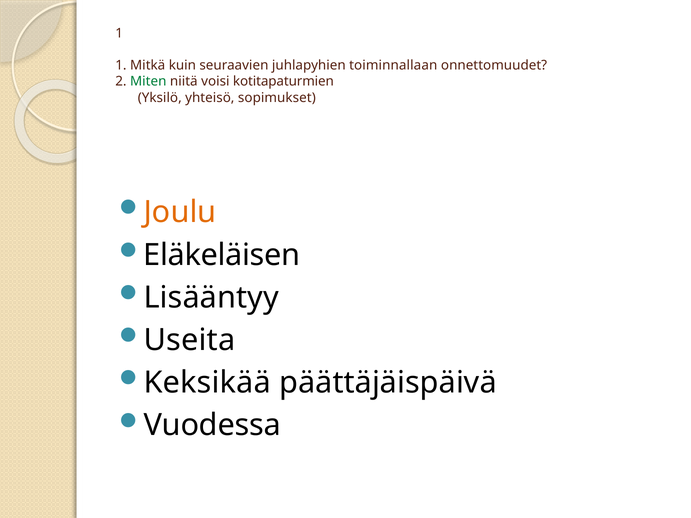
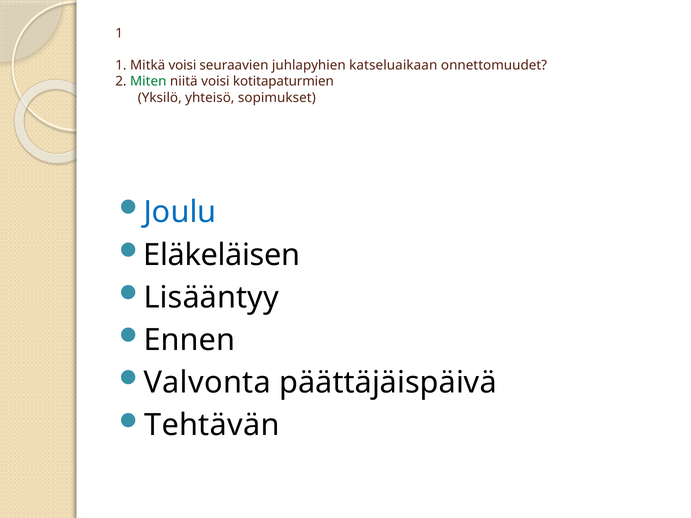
Mitkä kuin: kuin -> voisi
toiminnallaan: toiminnallaan -> katseluaikaan
Joulu colour: orange -> blue
Useita: Useita -> Ennen
Keksikää: Keksikää -> Valvonta
Vuodessa: Vuodessa -> Tehtävän
